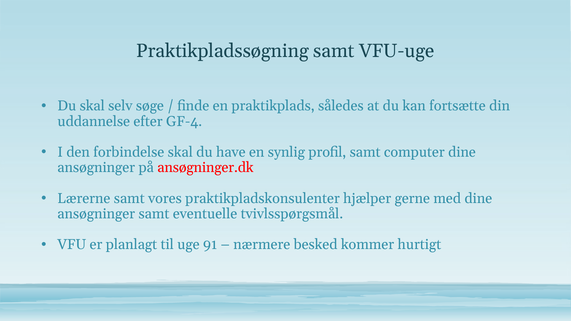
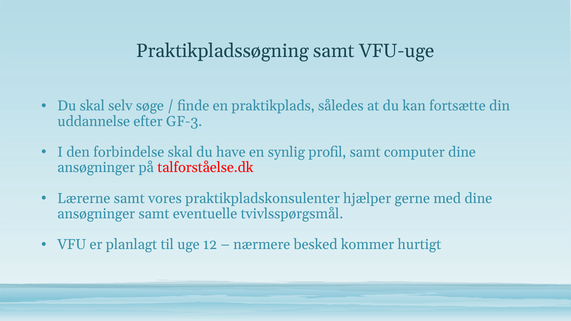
GF-4: GF-4 -> GF-3
ansøgninger.dk: ansøgninger.dk -> talforståelse.dk
91: 91 -> 12
